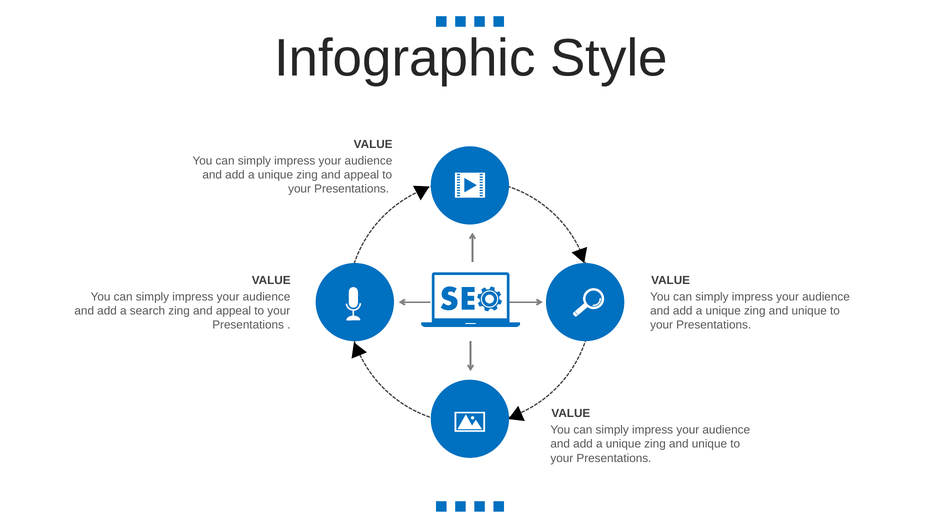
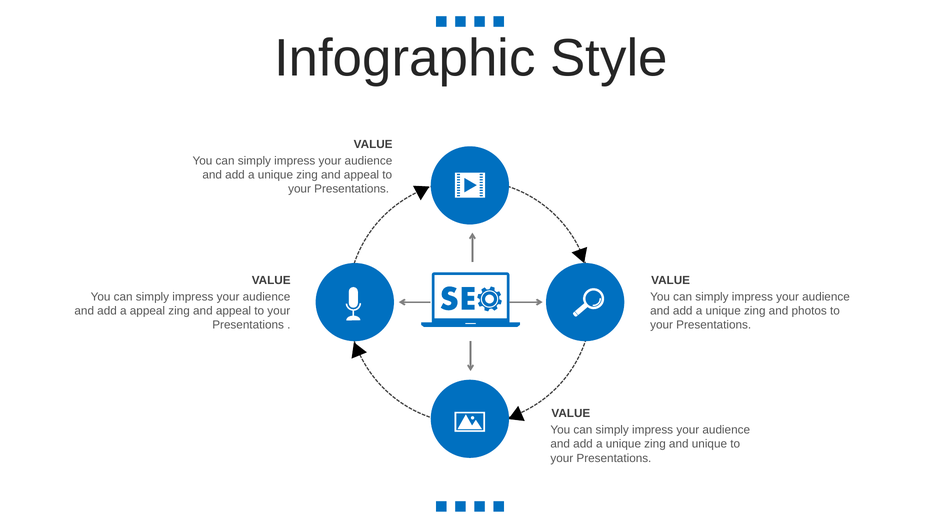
a search: search -> appeal
unique at (809, 311): unique -> photos
